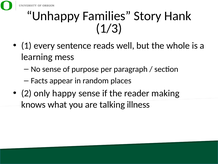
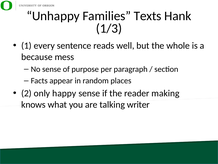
Story: Story -> Texts
learning: learning -> because
illness: illness -> writer
